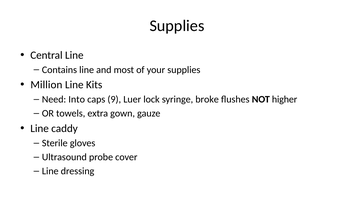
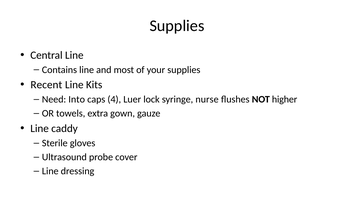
Million: Million -> Recent
9: 9 -> 4
broke: broke -> nurse
